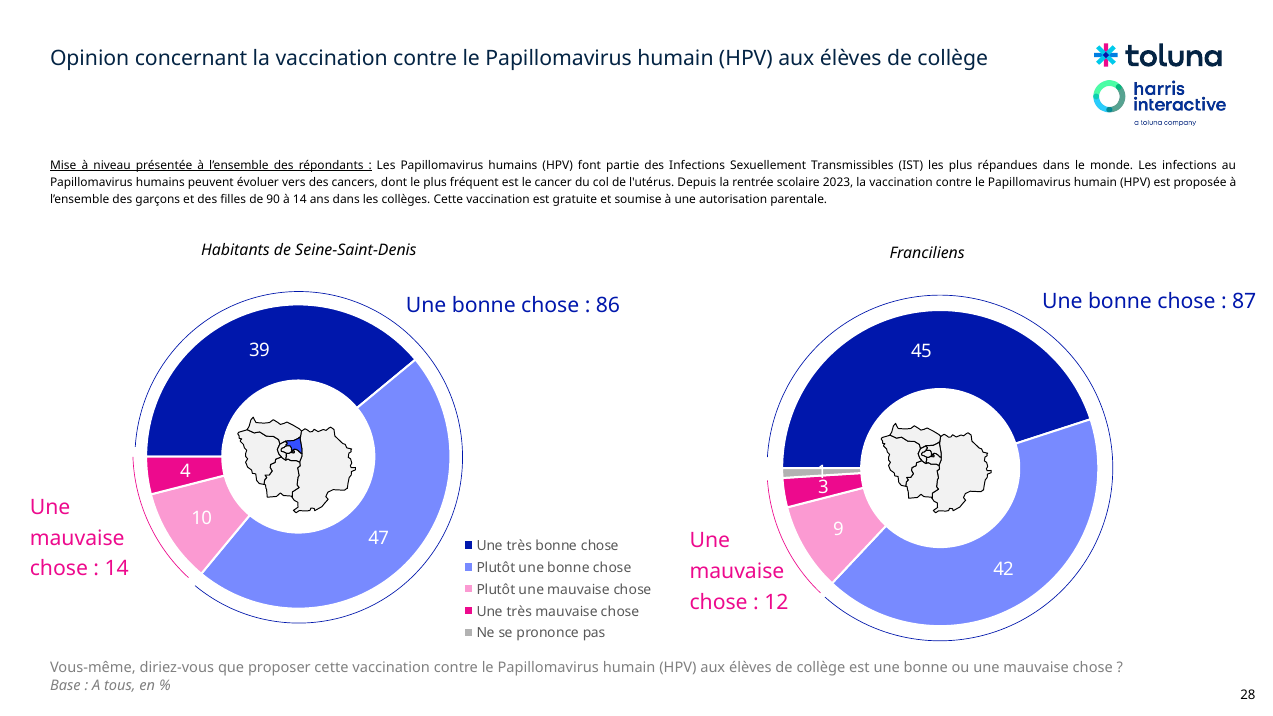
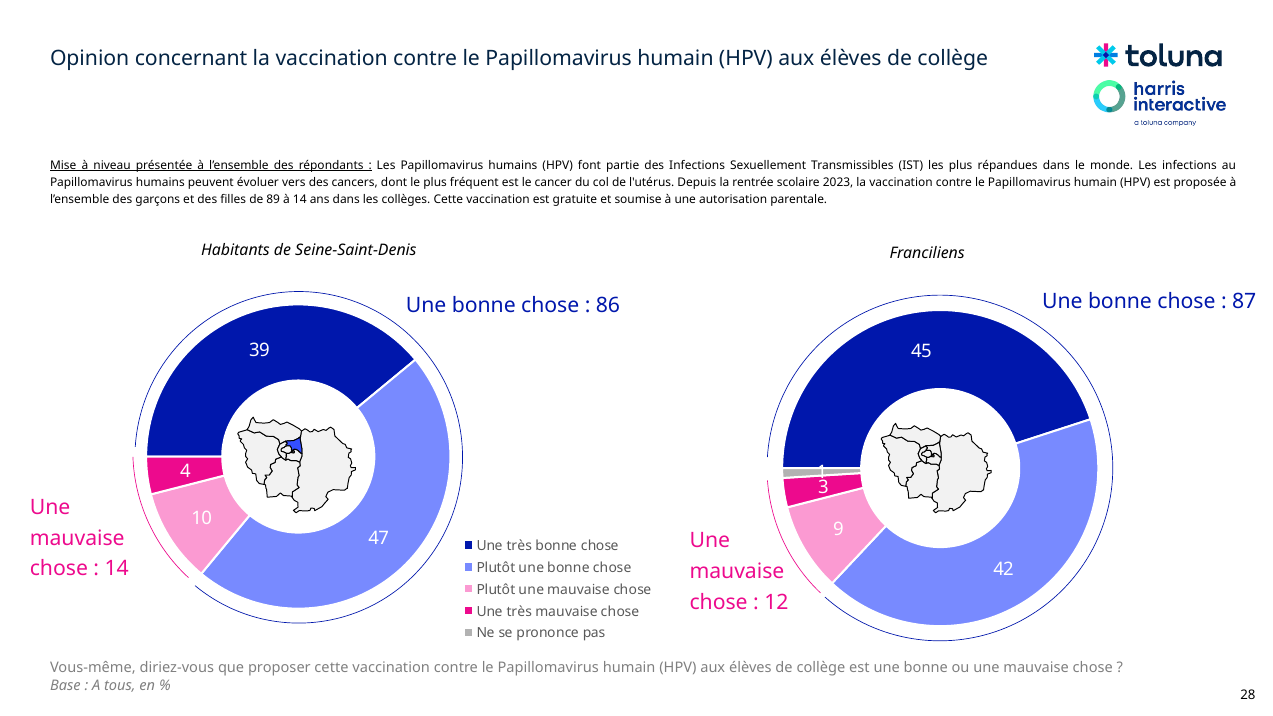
90: 90 -> 89
